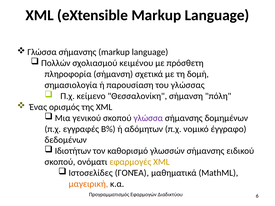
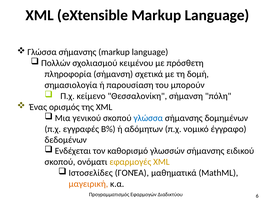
γλώσσας: γλώσσας -> μπορούν
γλώσσα at (148, 118) colour: purple -> blue
Ιδιοτήτων: Ιδιοτήτων -> Ενδέχεται
